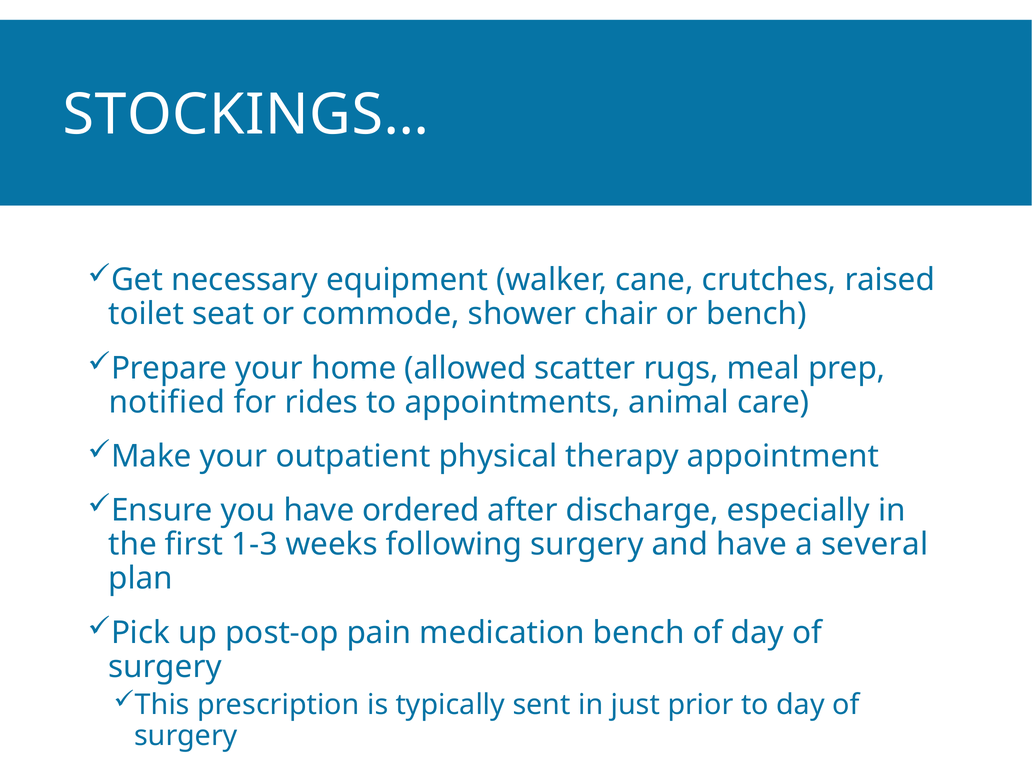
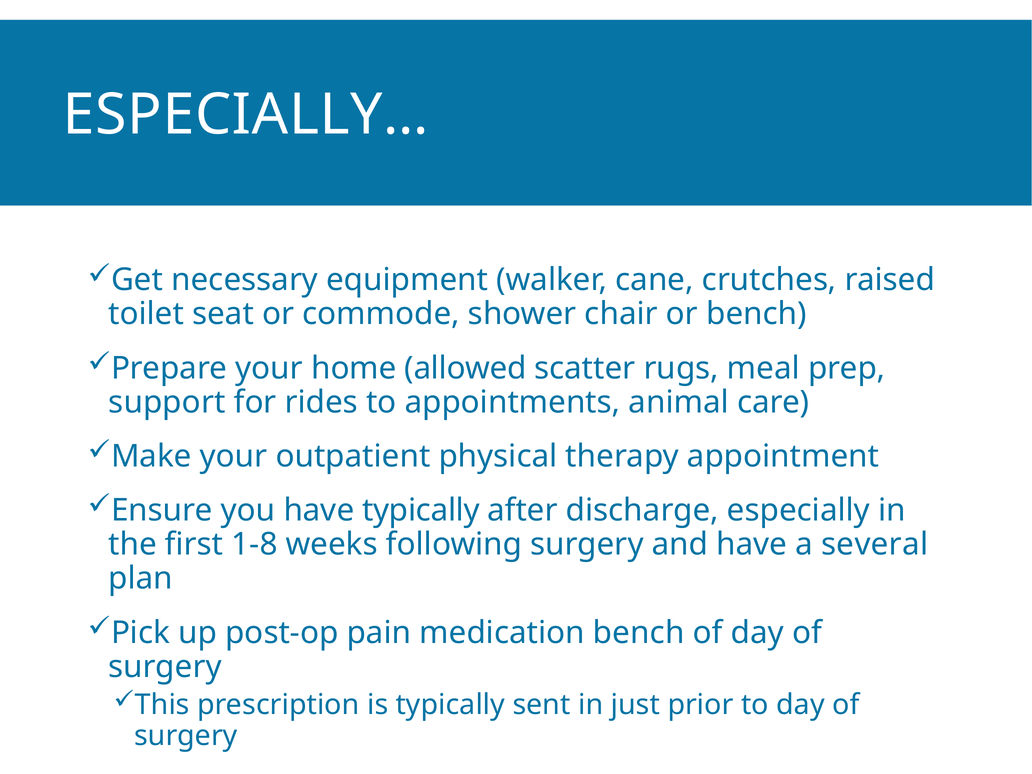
STOCKINGS…: STOCKINGS… -> ESPECIALLY…
notified: notified -> support
have ordered: ordered -> typically
1-3: 1-3 -> 1-8
